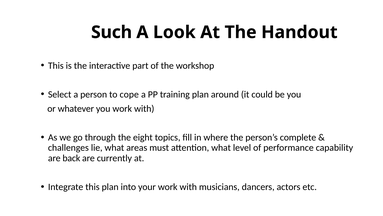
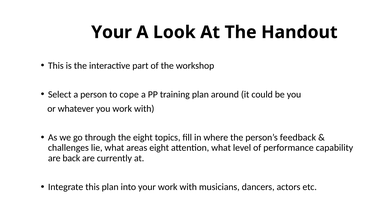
Such at (112, 32): Such -> Your
complete: complete -> feedback
areas must: must -> eight
